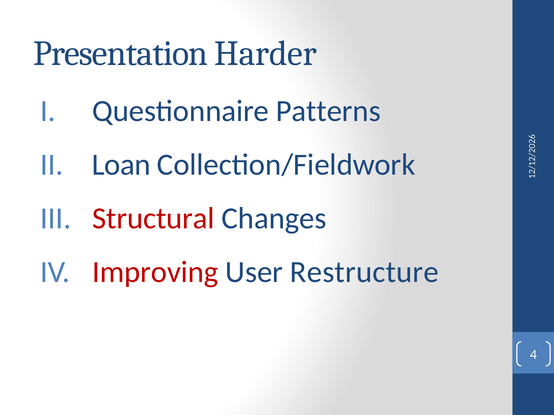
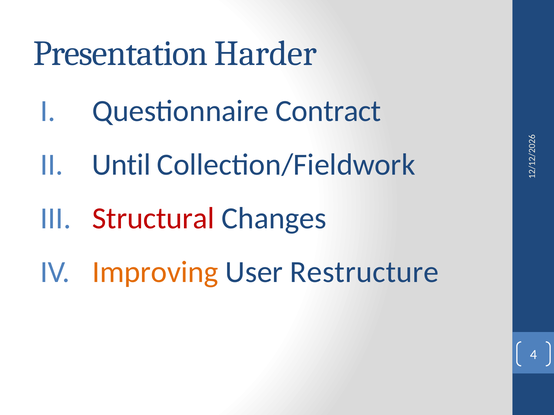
Patterns: Patterns -> Contract
Loan: Loan -> Until
Improving colour: red -> orange
